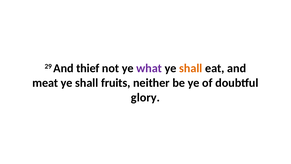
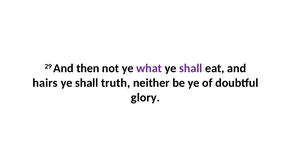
thief: thief -> then
shall at (191, 68) colour: orange -> purple
meat: meat -> hairs
fruits: fruits -> truth
